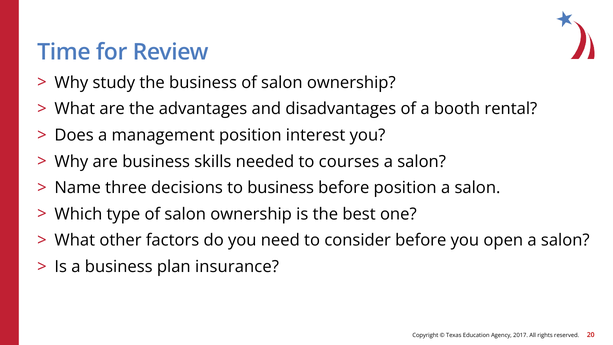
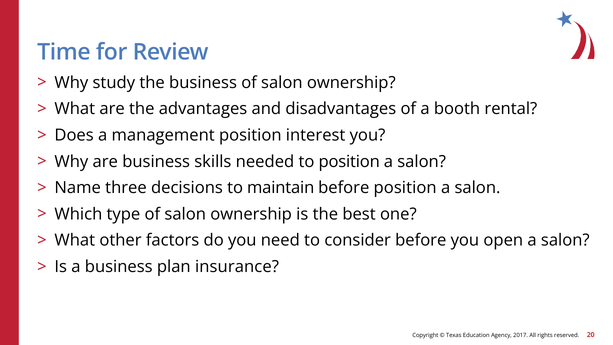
to courses: courses -> position
to business: business -> maintain
